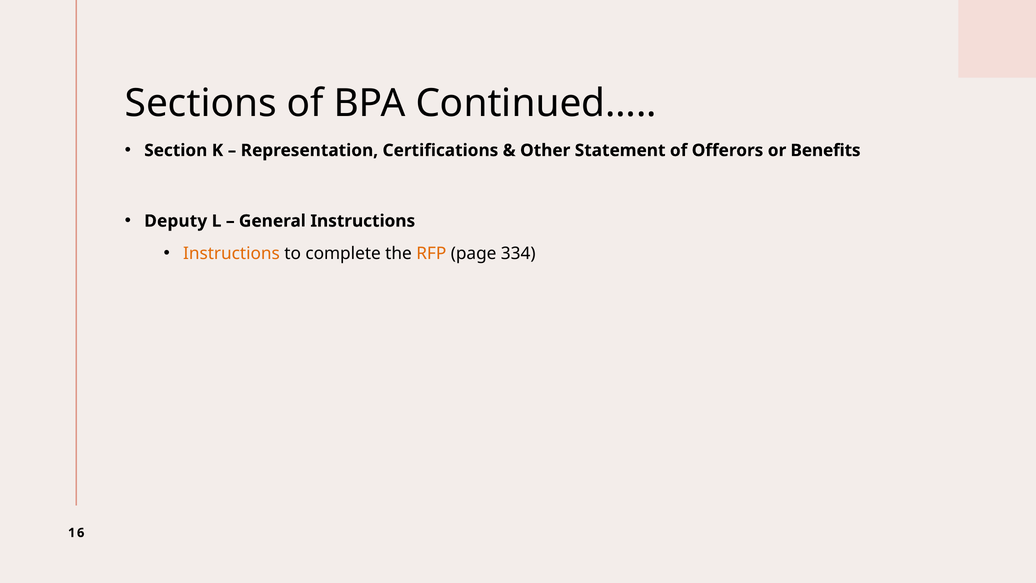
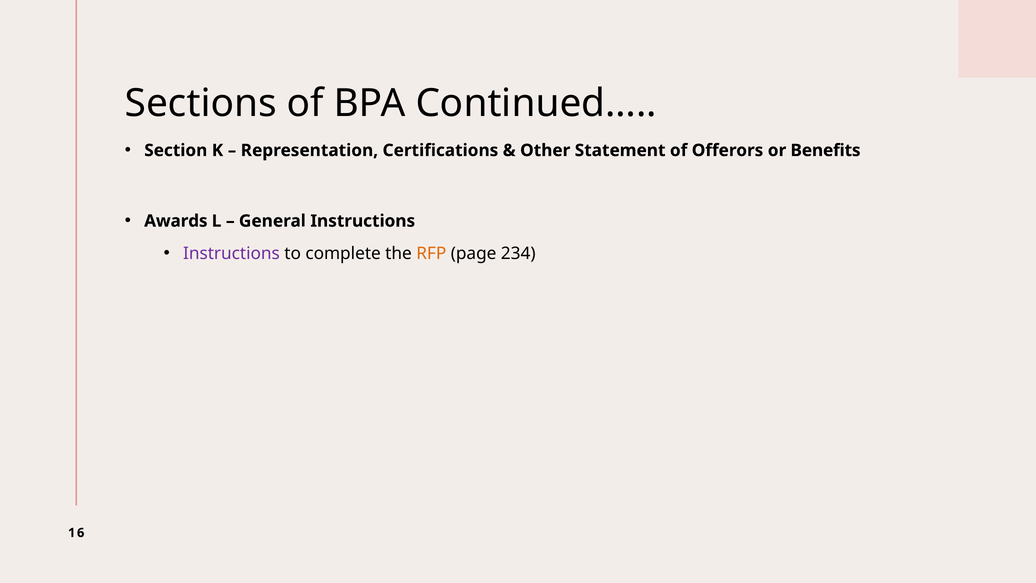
Deputy: Deputy -> Awards
Instructions at (231, 253) colour: orange -> purple
334: 334 -> 234
